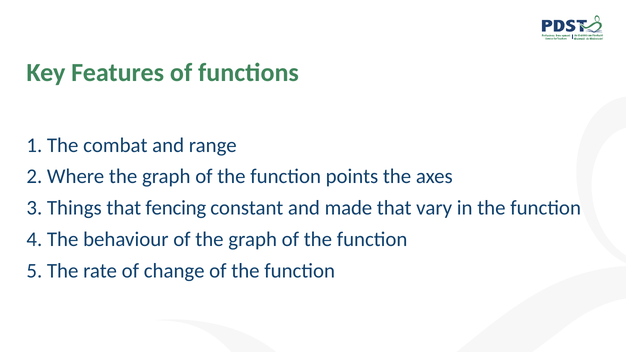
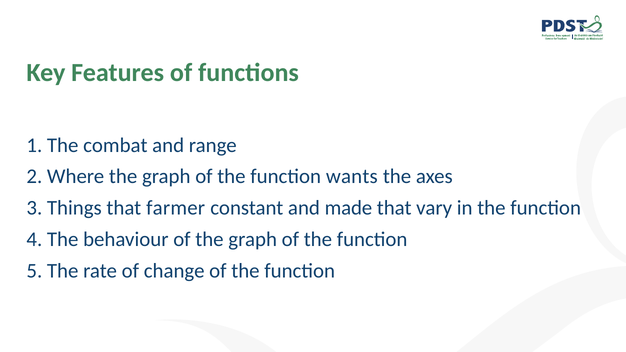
points: points -> wants
fencing: fencing -> farmer
